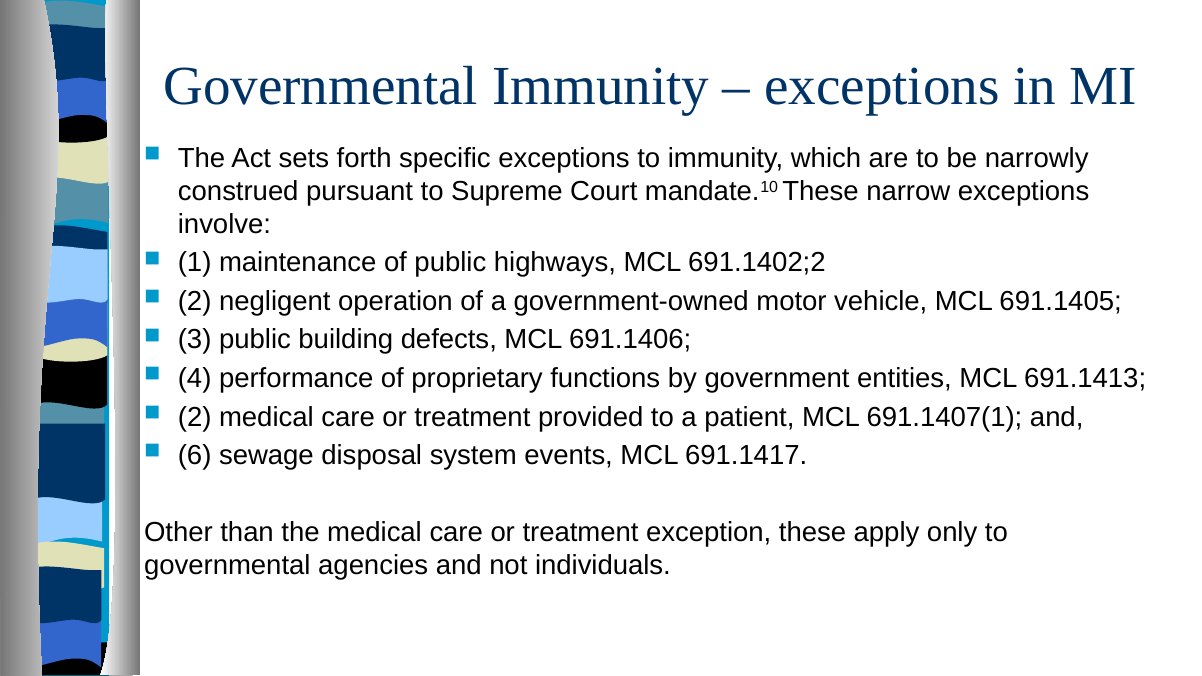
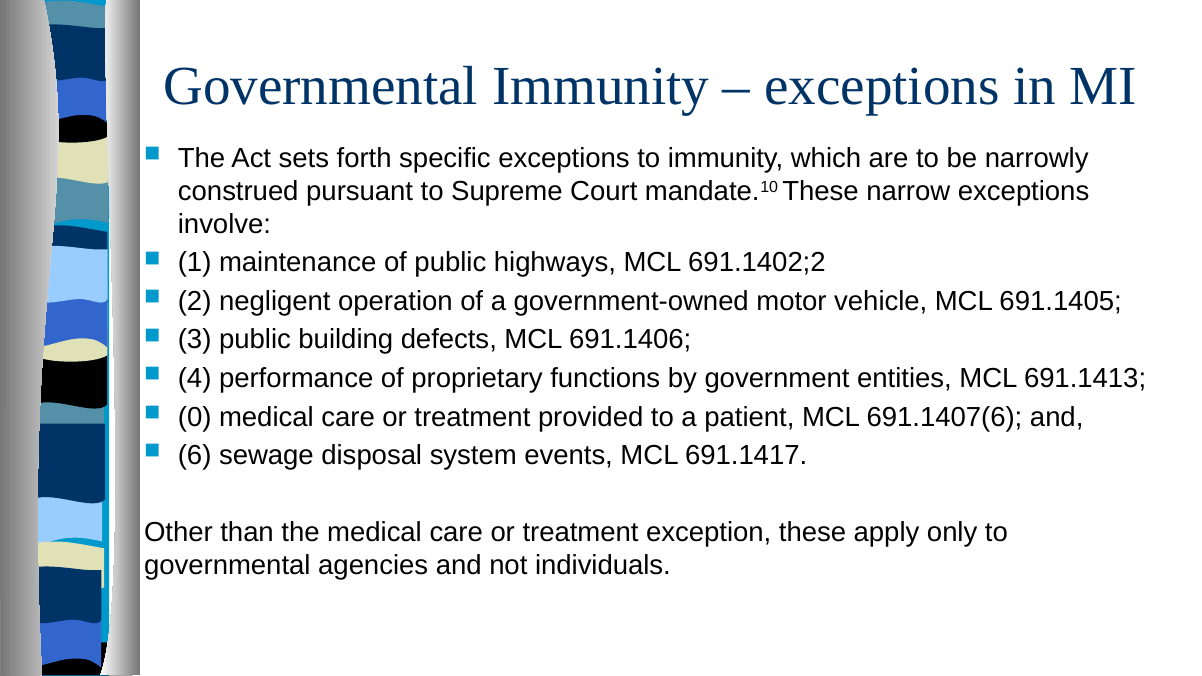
2 at (195, 417): 2 -> 0
691.1407(1: 691.1407(1 -> 691.1407(6
